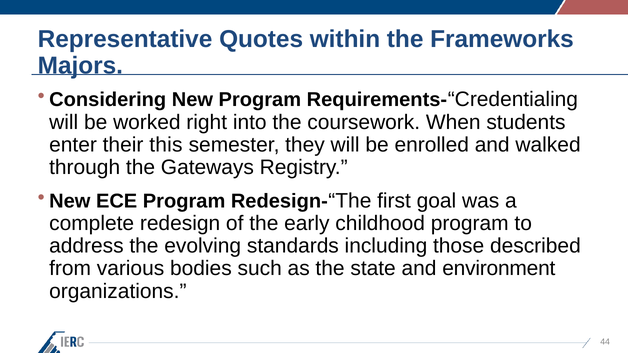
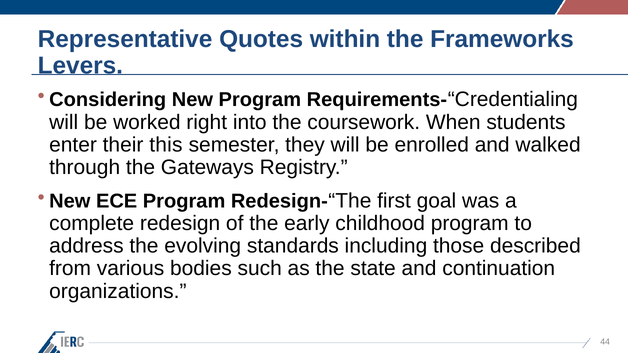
Majors: Majors -> Levers
environment: environment -> continuation
